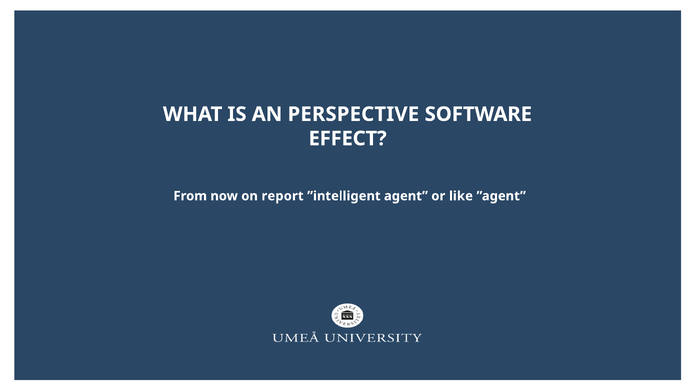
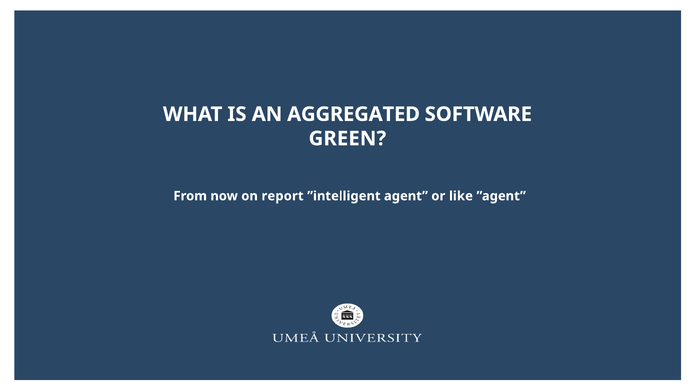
PERSPECTIVE: PERSPECTIVE -> AGGREGATED
EFFECT: EFFECT -> GREEN
